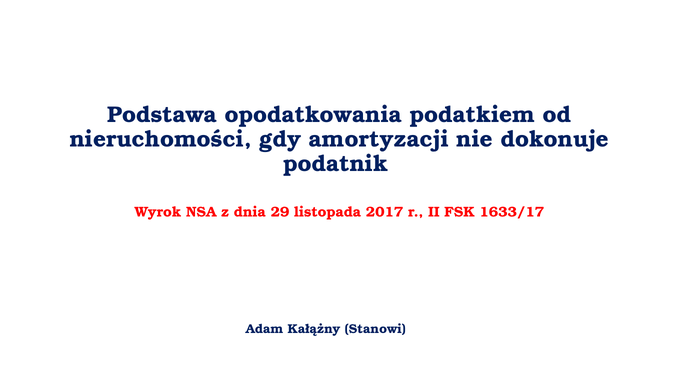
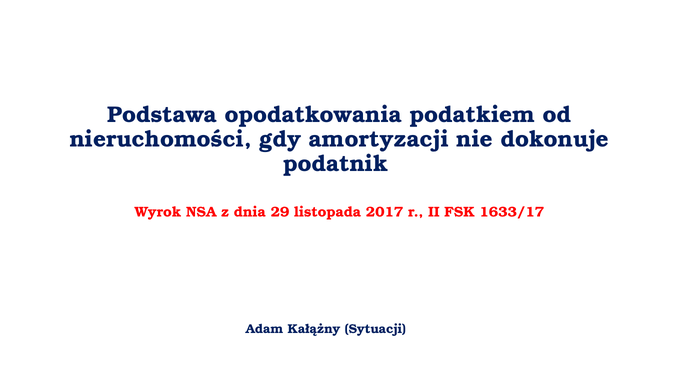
Stanowi: Stanowi -> Sytuacji
